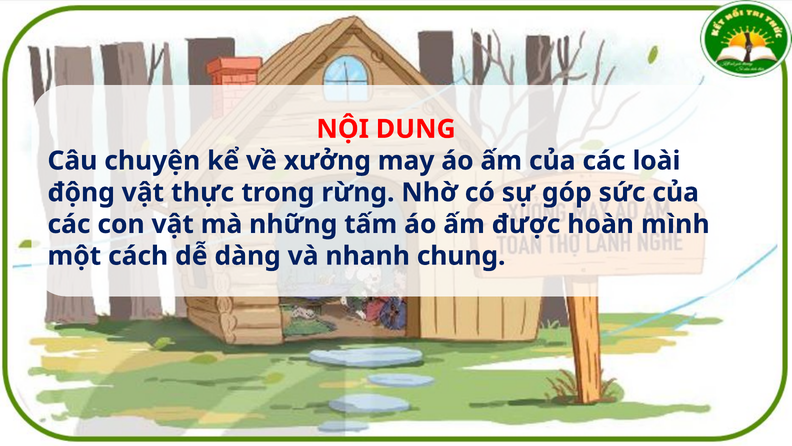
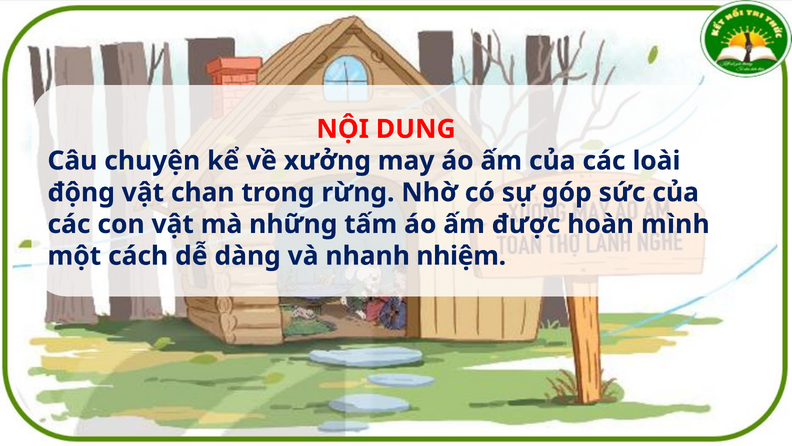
thực: thực -> chan
chung: chung -> nhiệm
